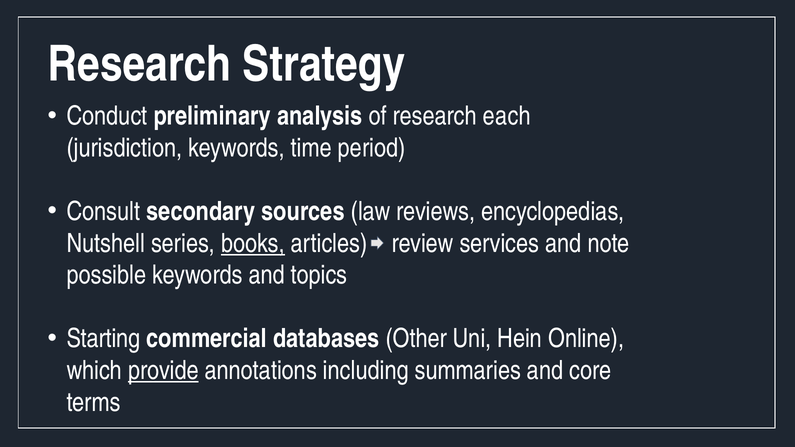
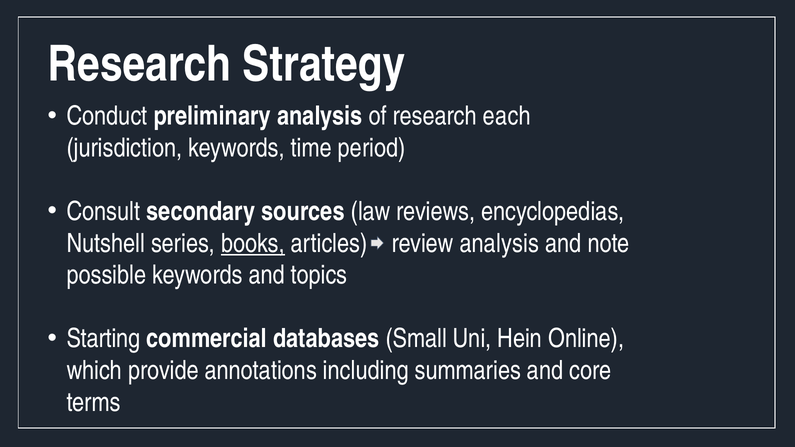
review services: services -> analysis
Other: Other -> Small
provide underline: present -> none
